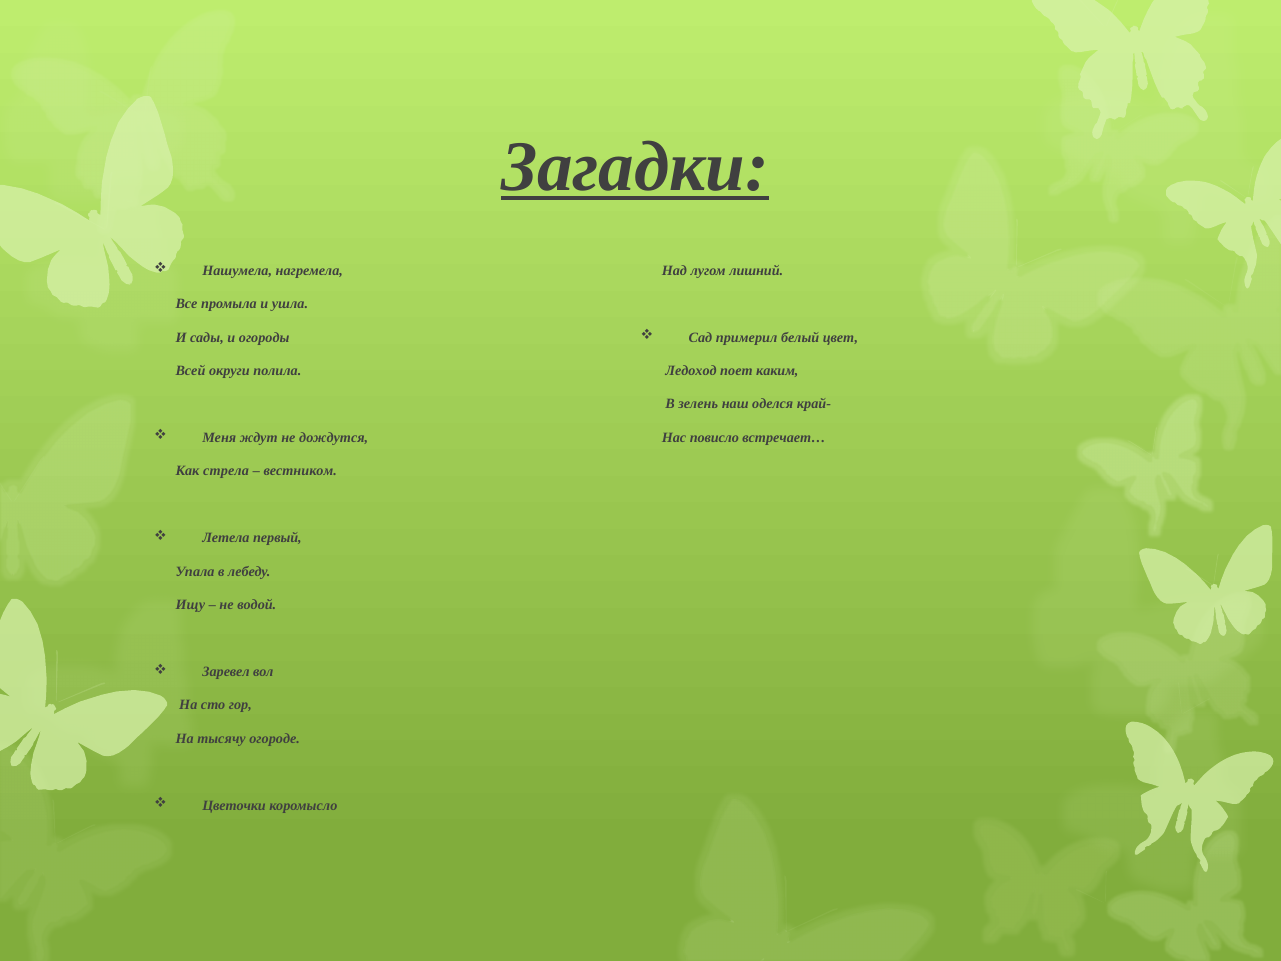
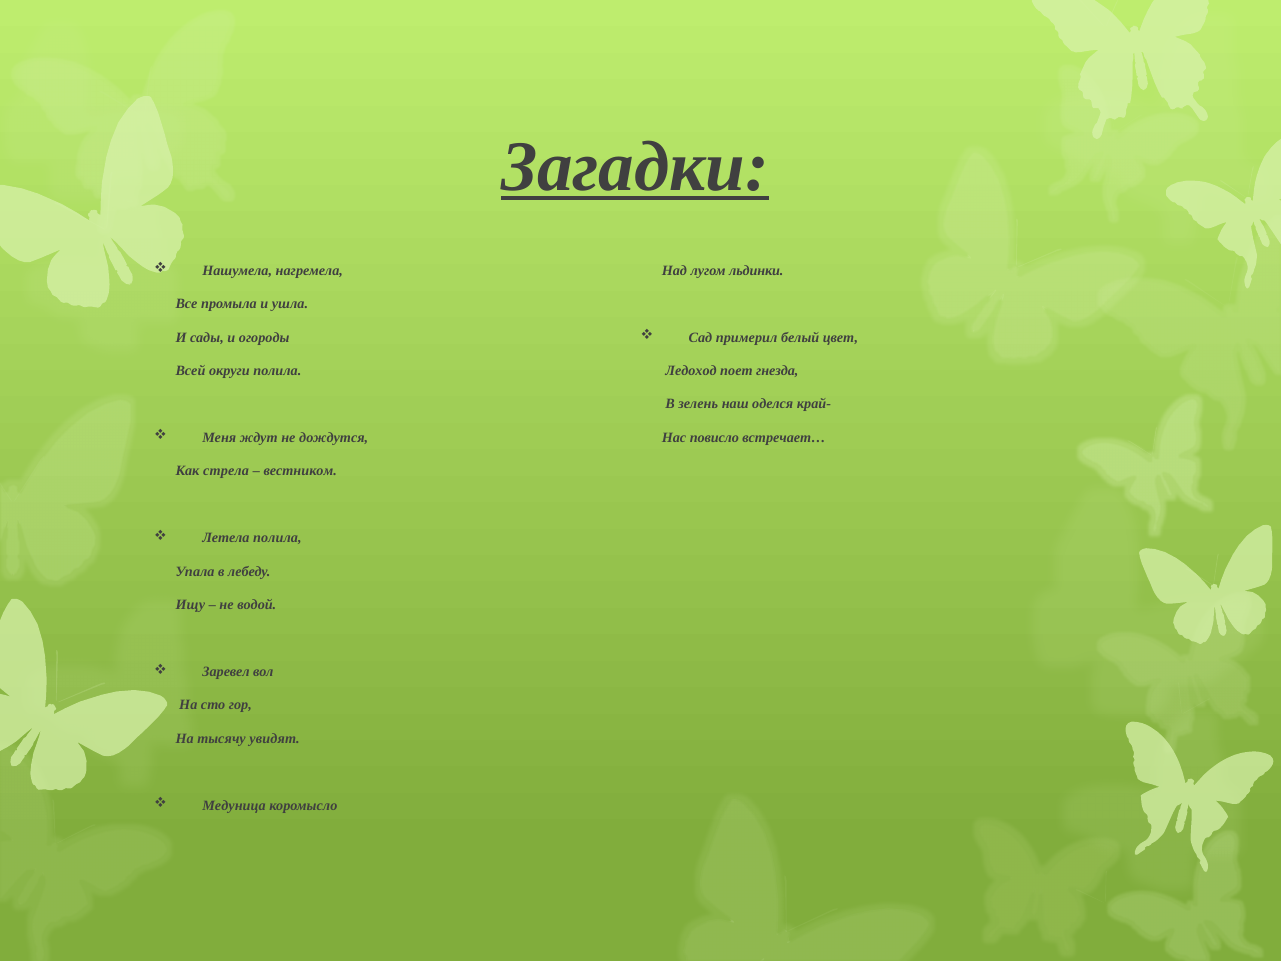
лишний: лишний -> льдинки
каким: каким -> гнезда
Летела первый: первый -> полила
огороде: огороде -> увидят
Цветочки: Цветочки -> Медуница
